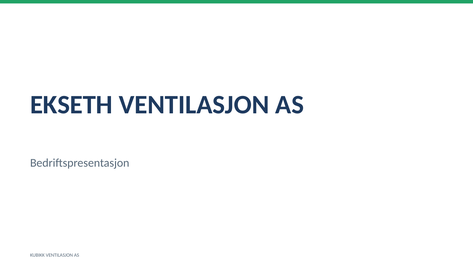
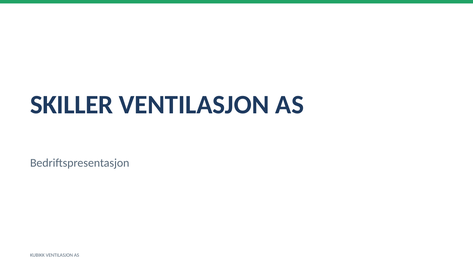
EKSETH: EKSETH -> SKILLER
